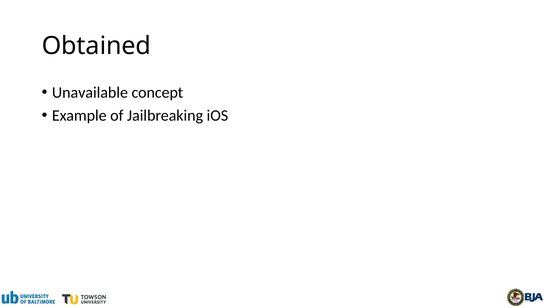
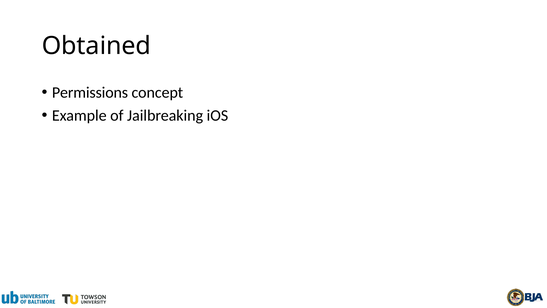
Unavailable: Unavailable -> Permissions
